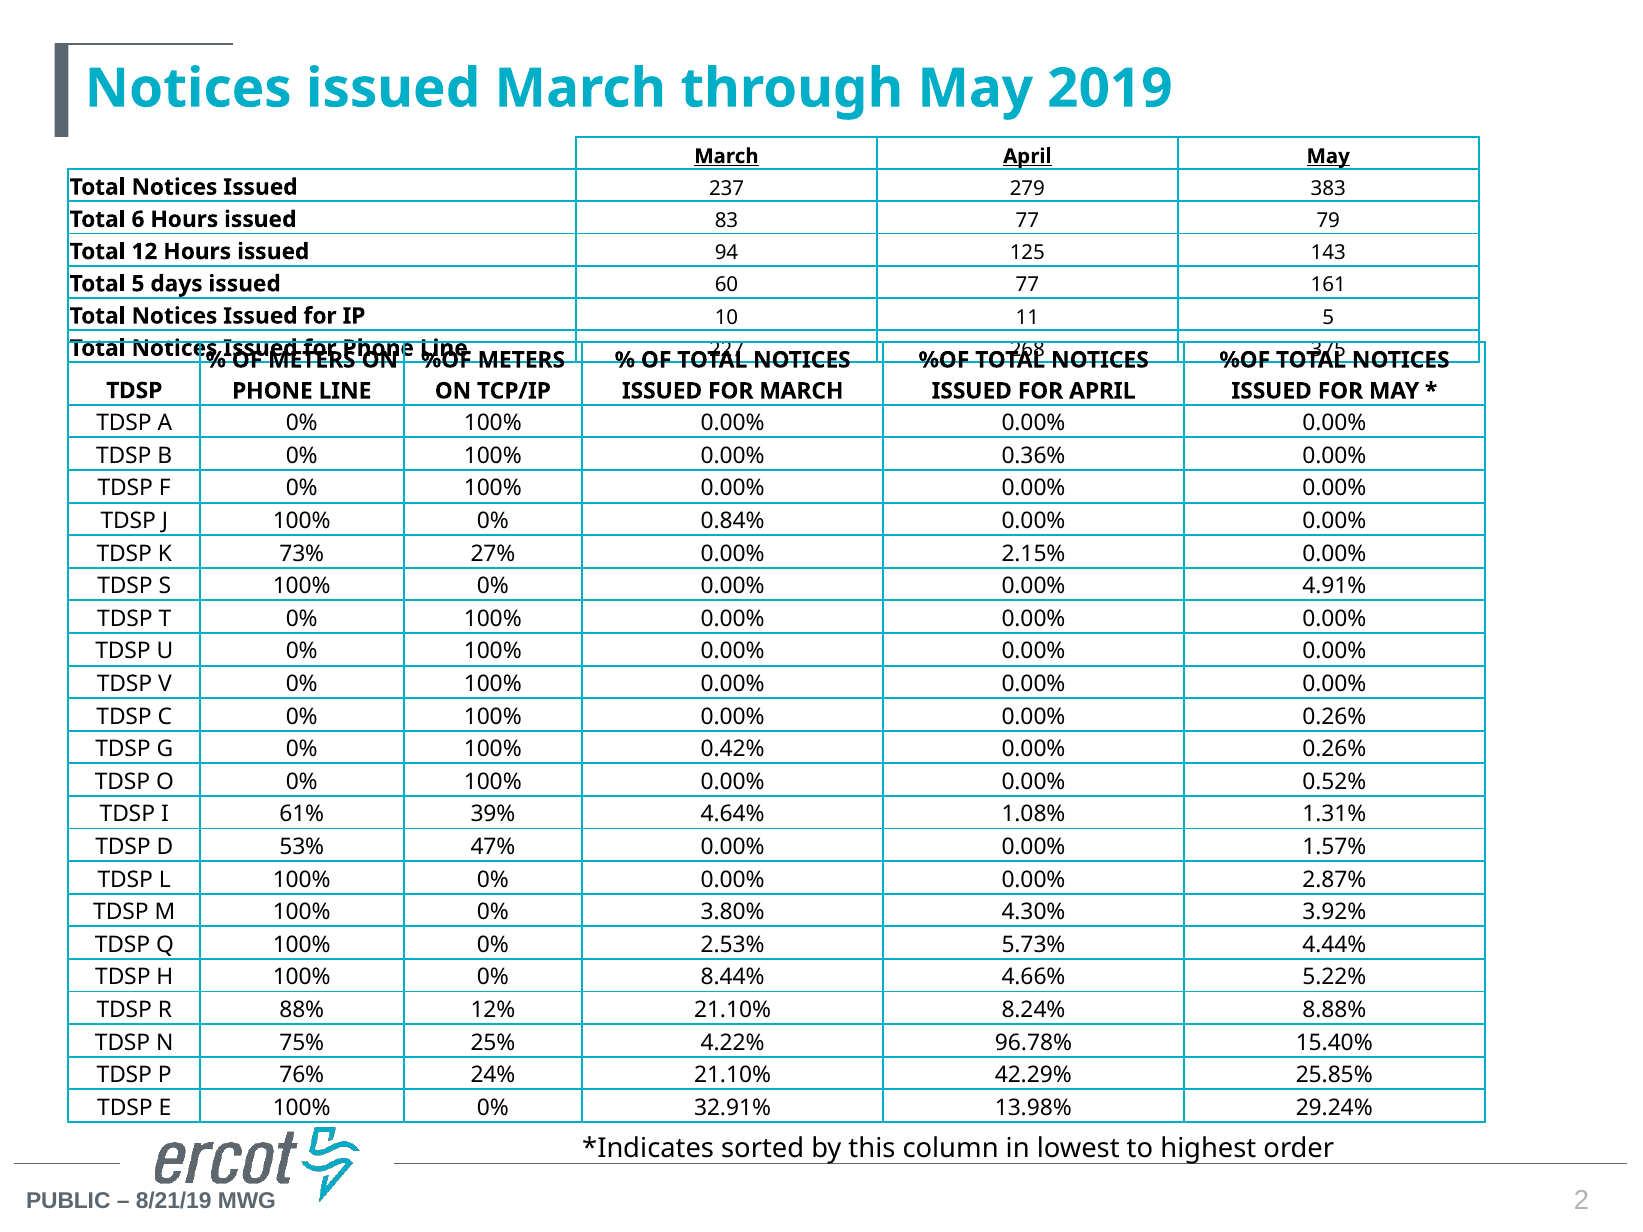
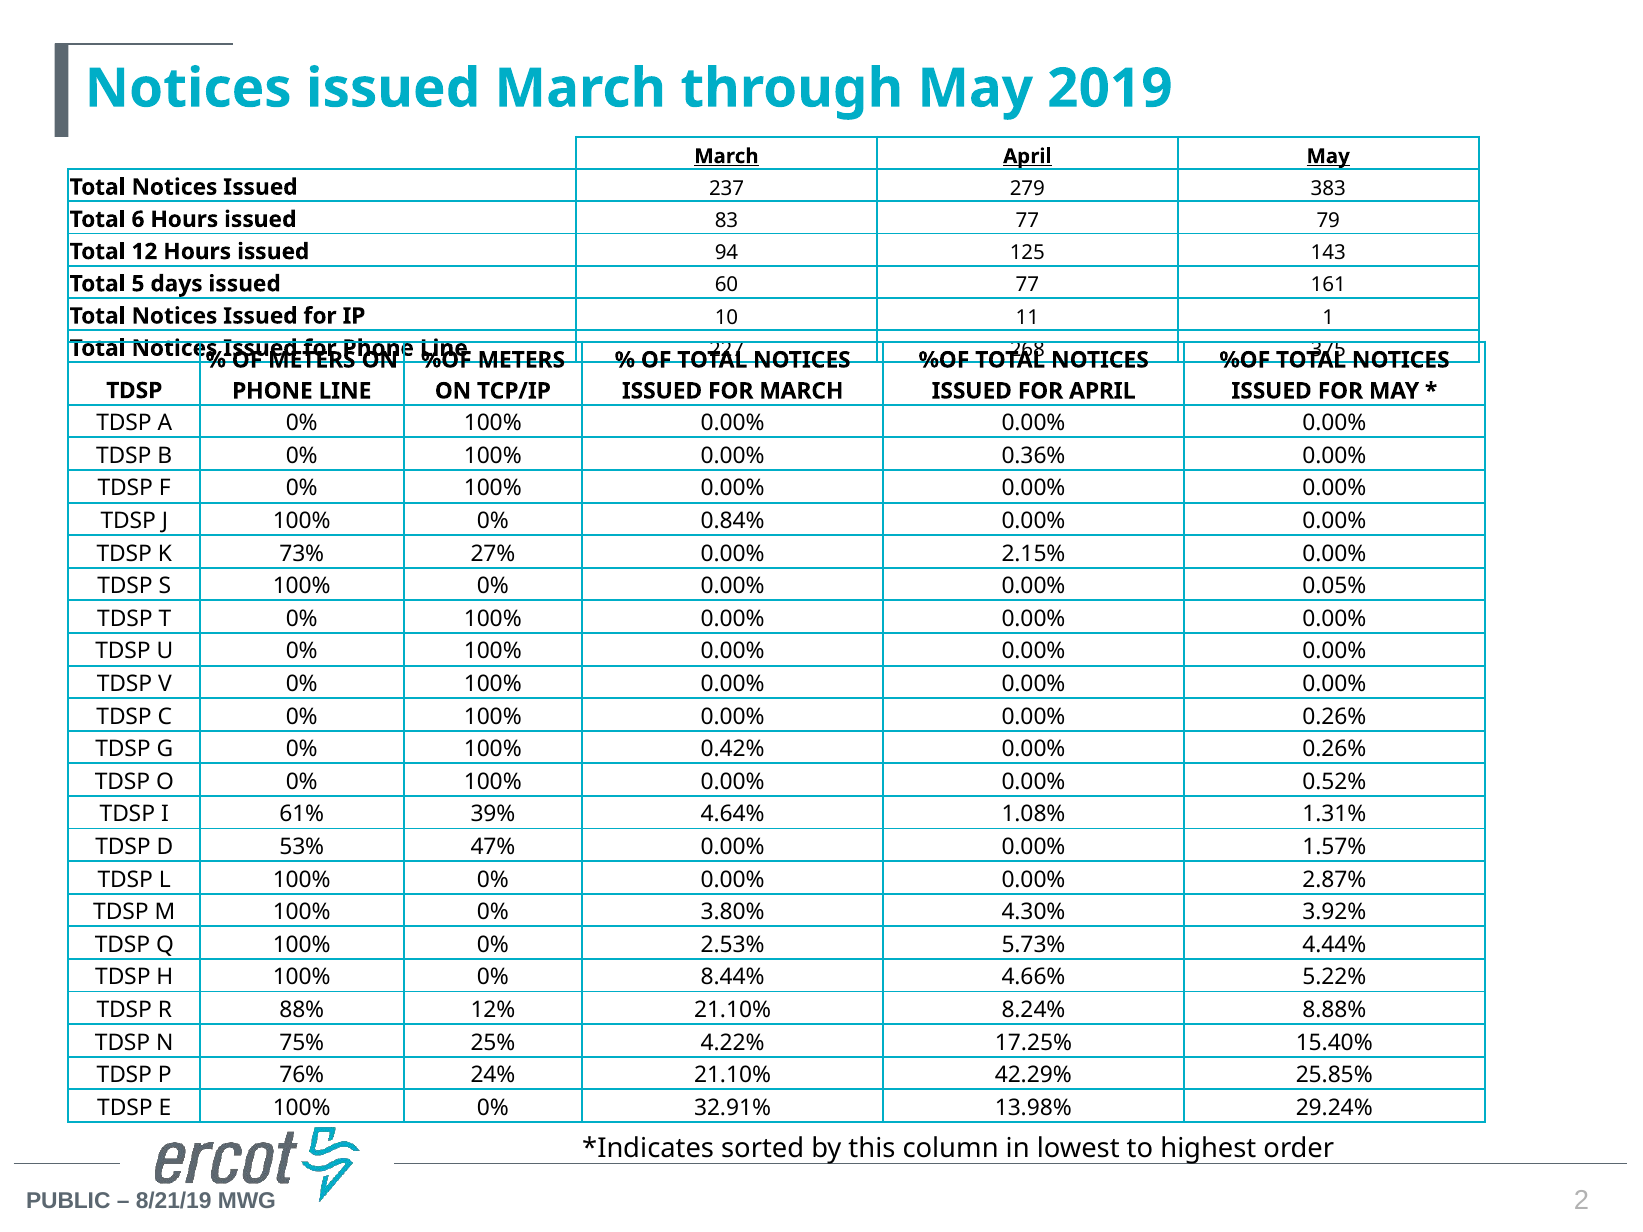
11 5: 5 -> 1
4.91%: 4.91% -> 0.05%
96.78%: 96.78% -> 17.25%
